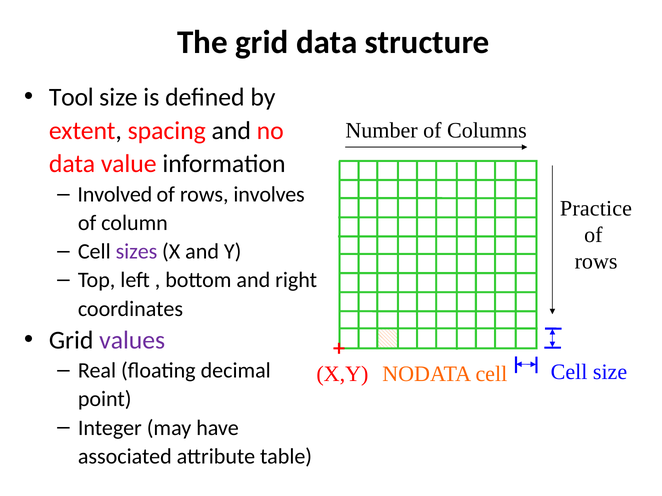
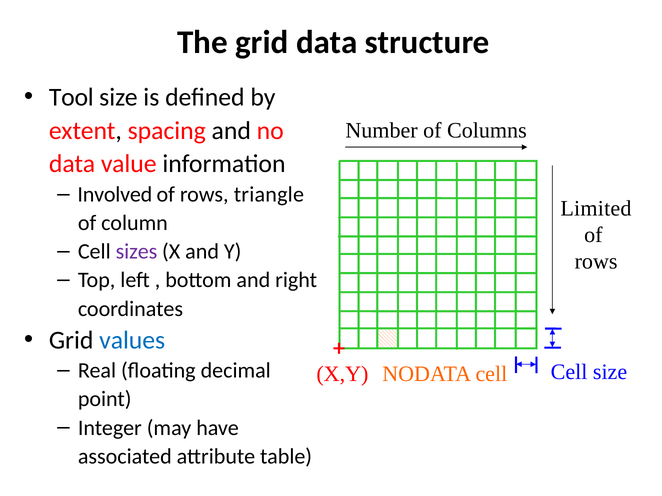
involves: involves -> triangle
Practice: Practice -> Limited
values colour: purple -> blue
